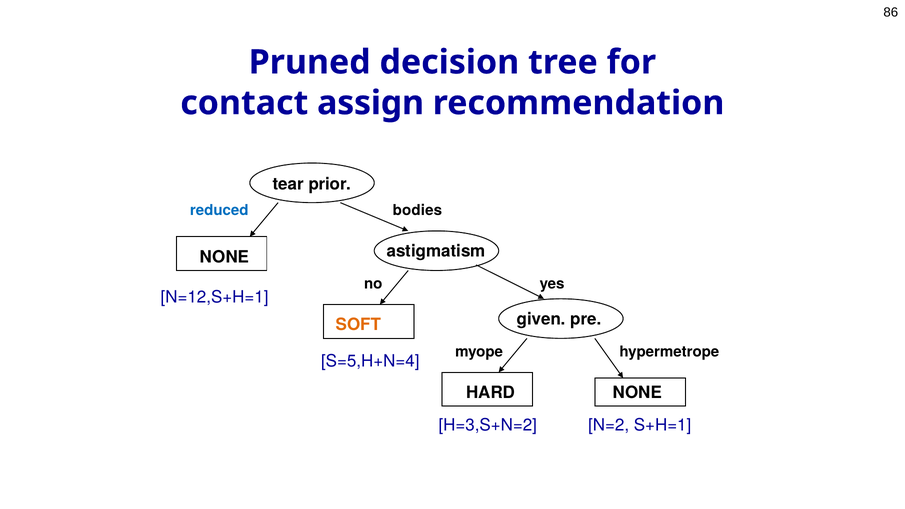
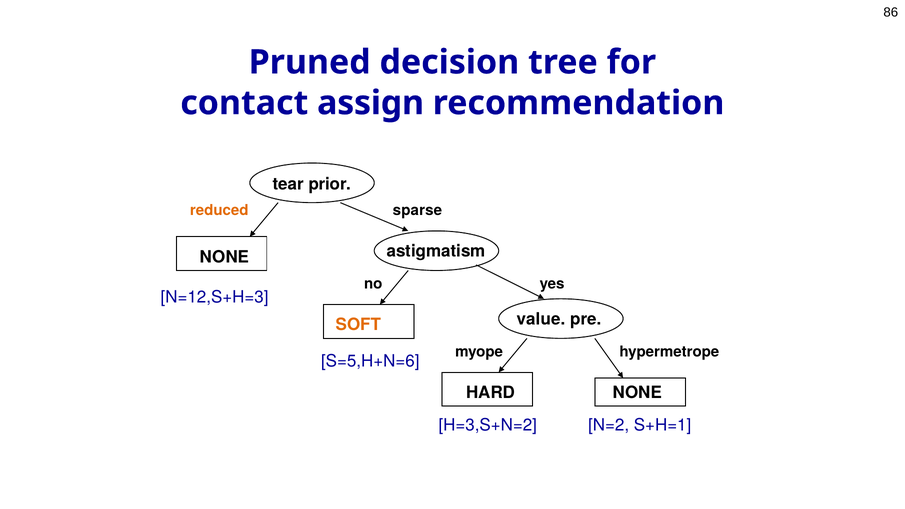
reduced colour: blue -> orange
bodies: bodies -> sparse
N=12,S+H=1: N=12,S+H=1 -> N=12,S+H=3
given: given -> value
S=5,H+N=4: S=5,H+N=4 -> S=5,H+N=6
